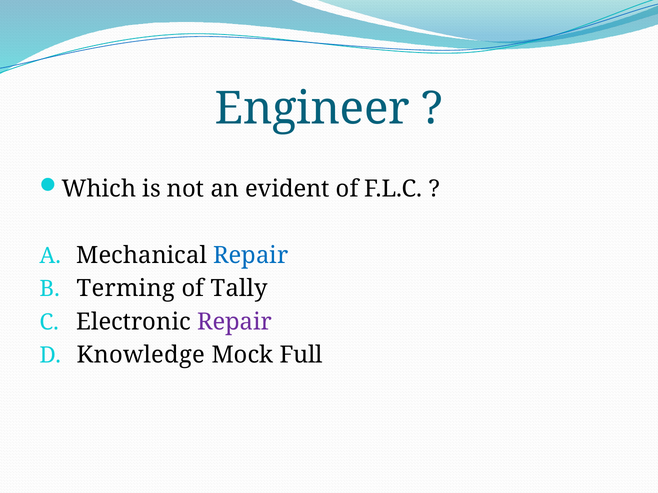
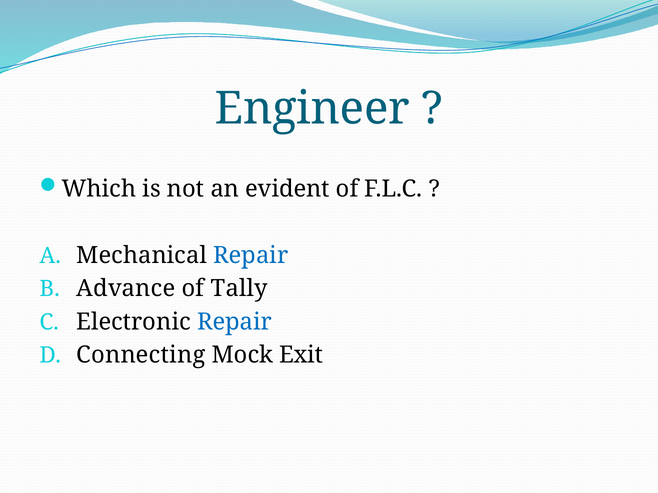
Terming: Terming -> Advance
Repair at (235, 322) colour: purple -> blue
Knowledge: Knowledge -> Connecting
Full: Full -> Exit
